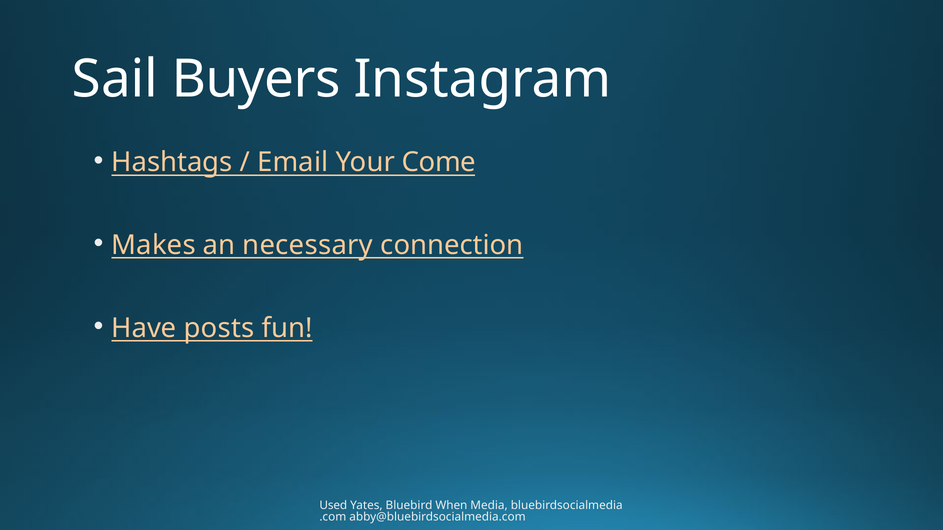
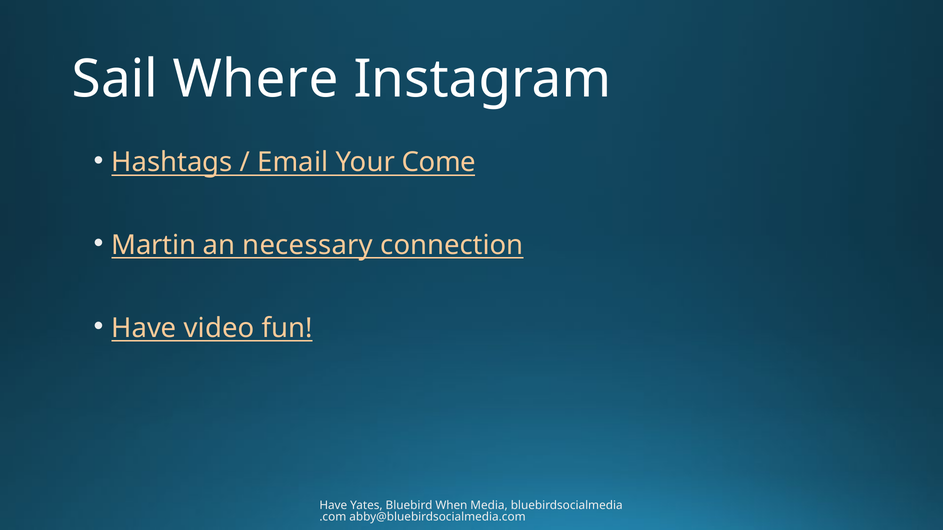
Buyers: Buyers -> Where
Makes: Makes -> Martin
posts: posts -> video
Used at (333, 506): Used -> Have
